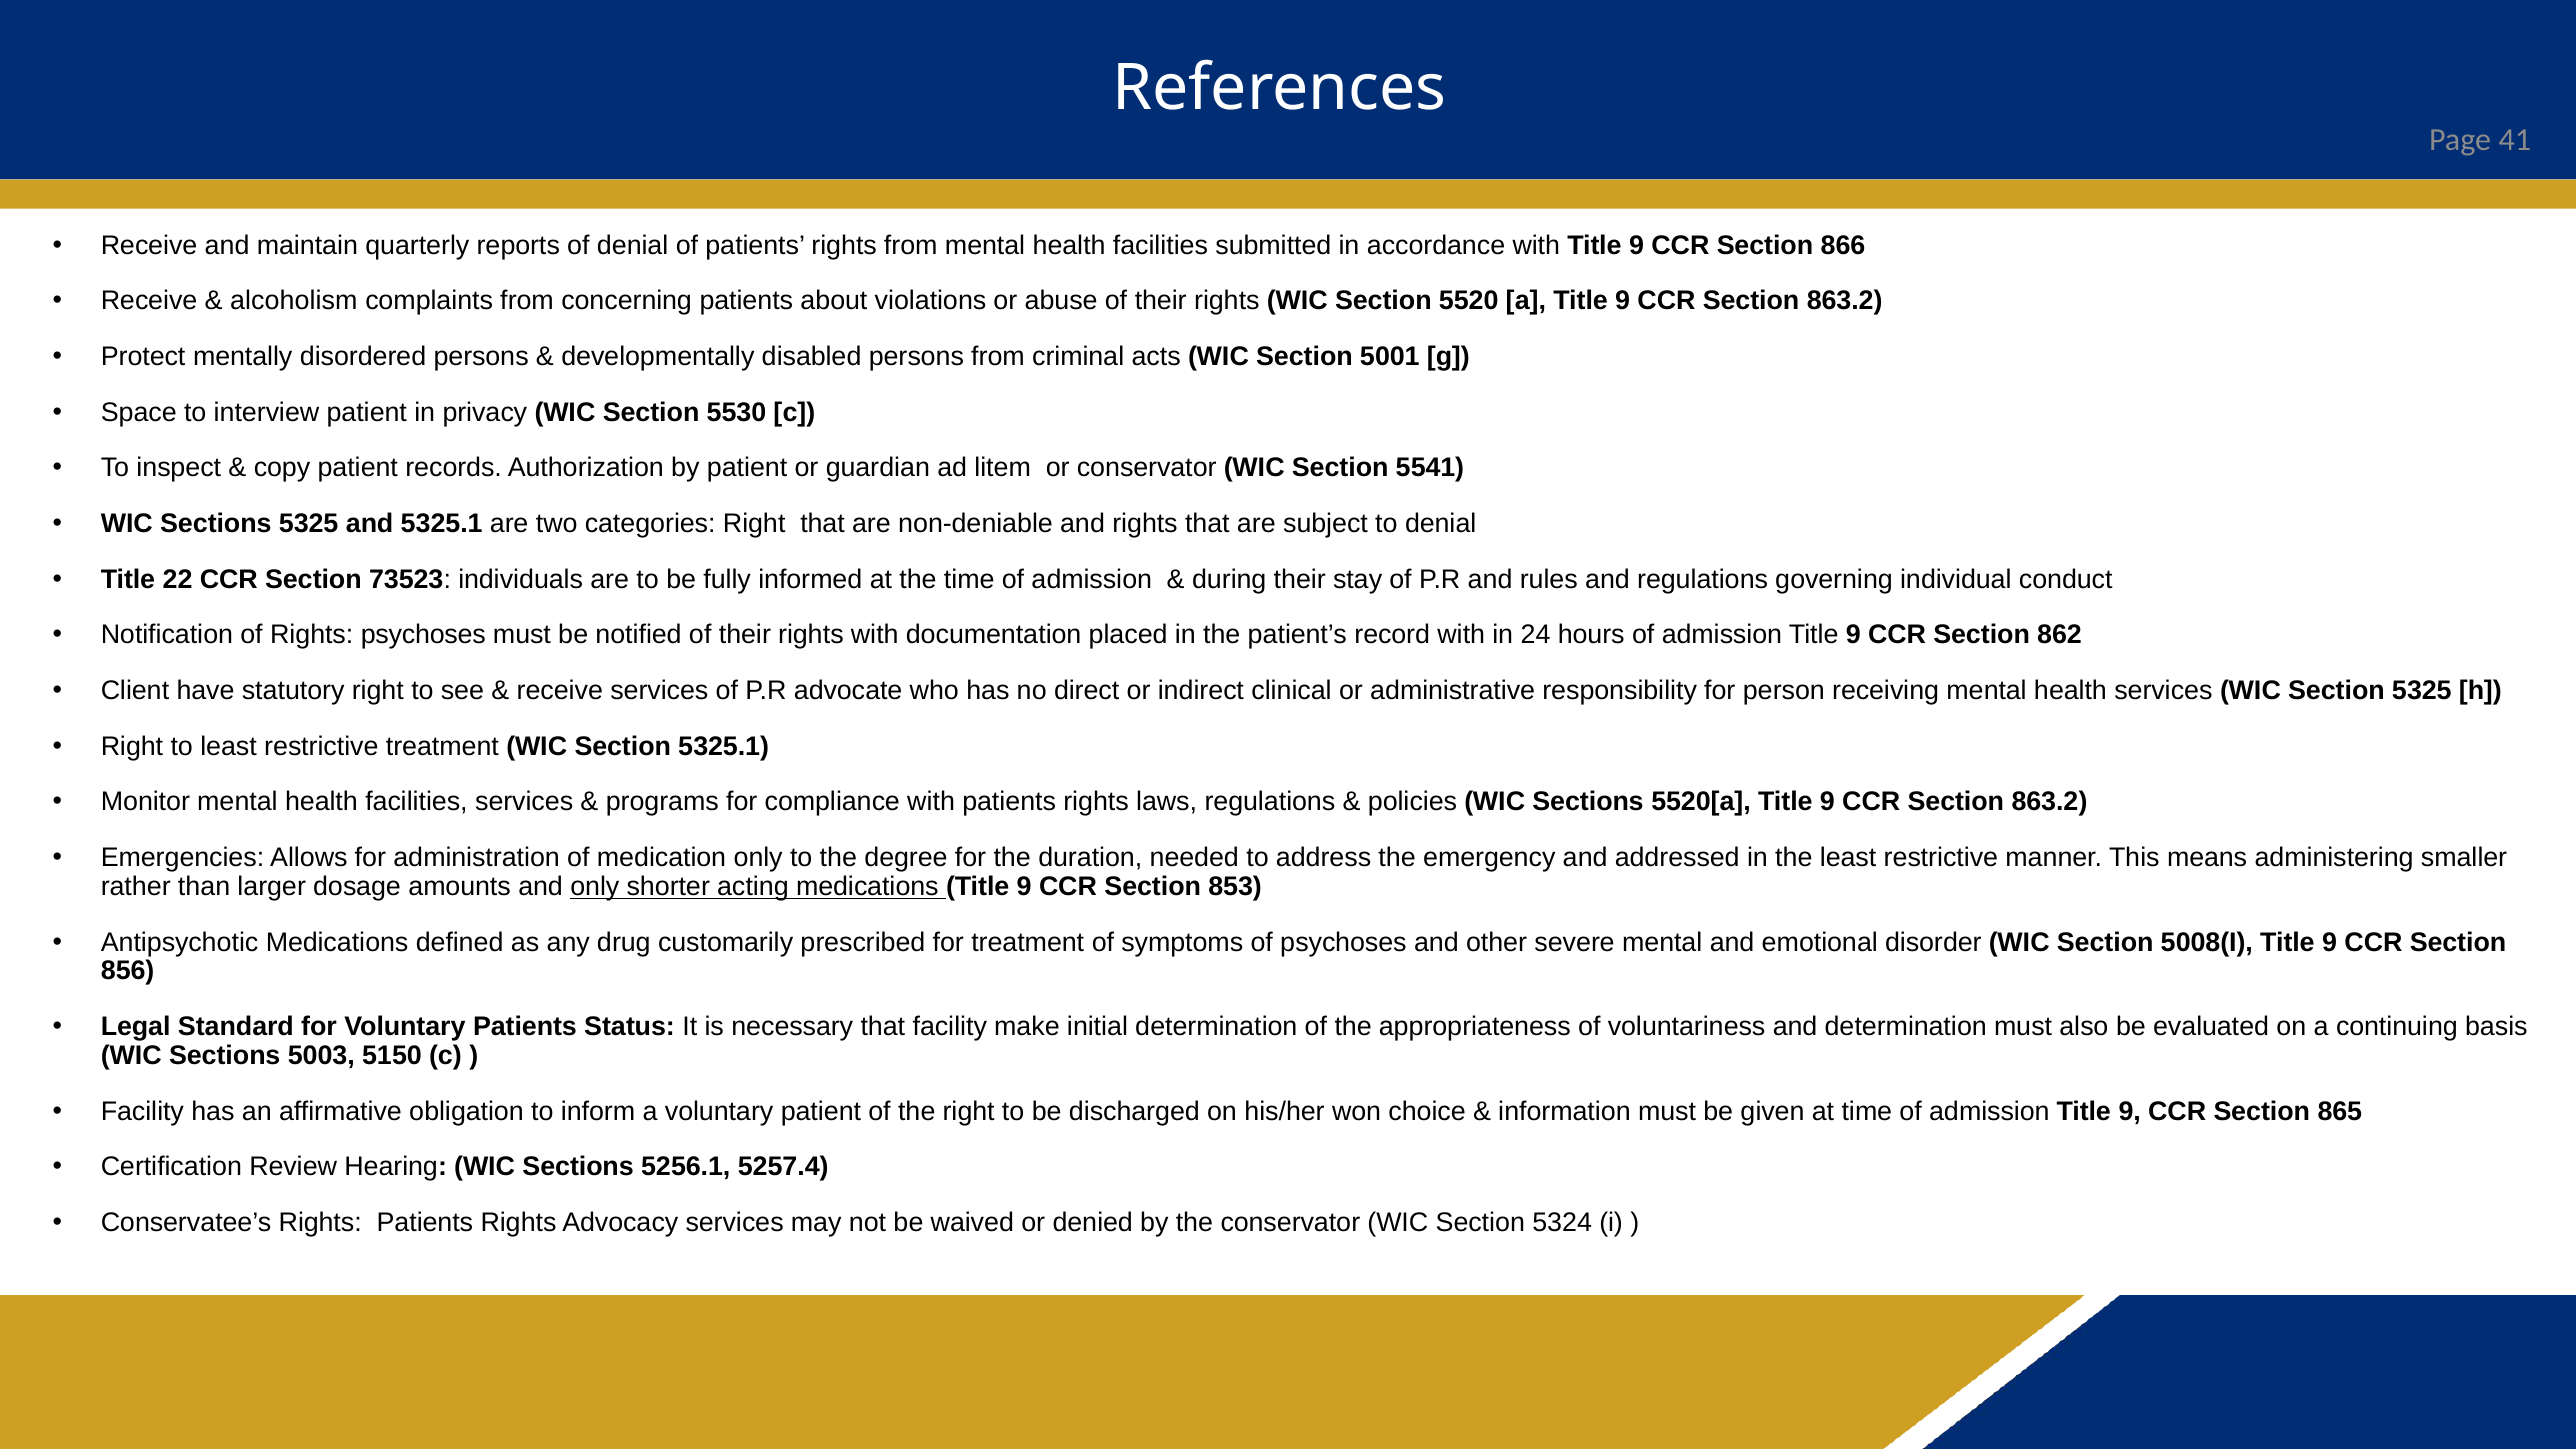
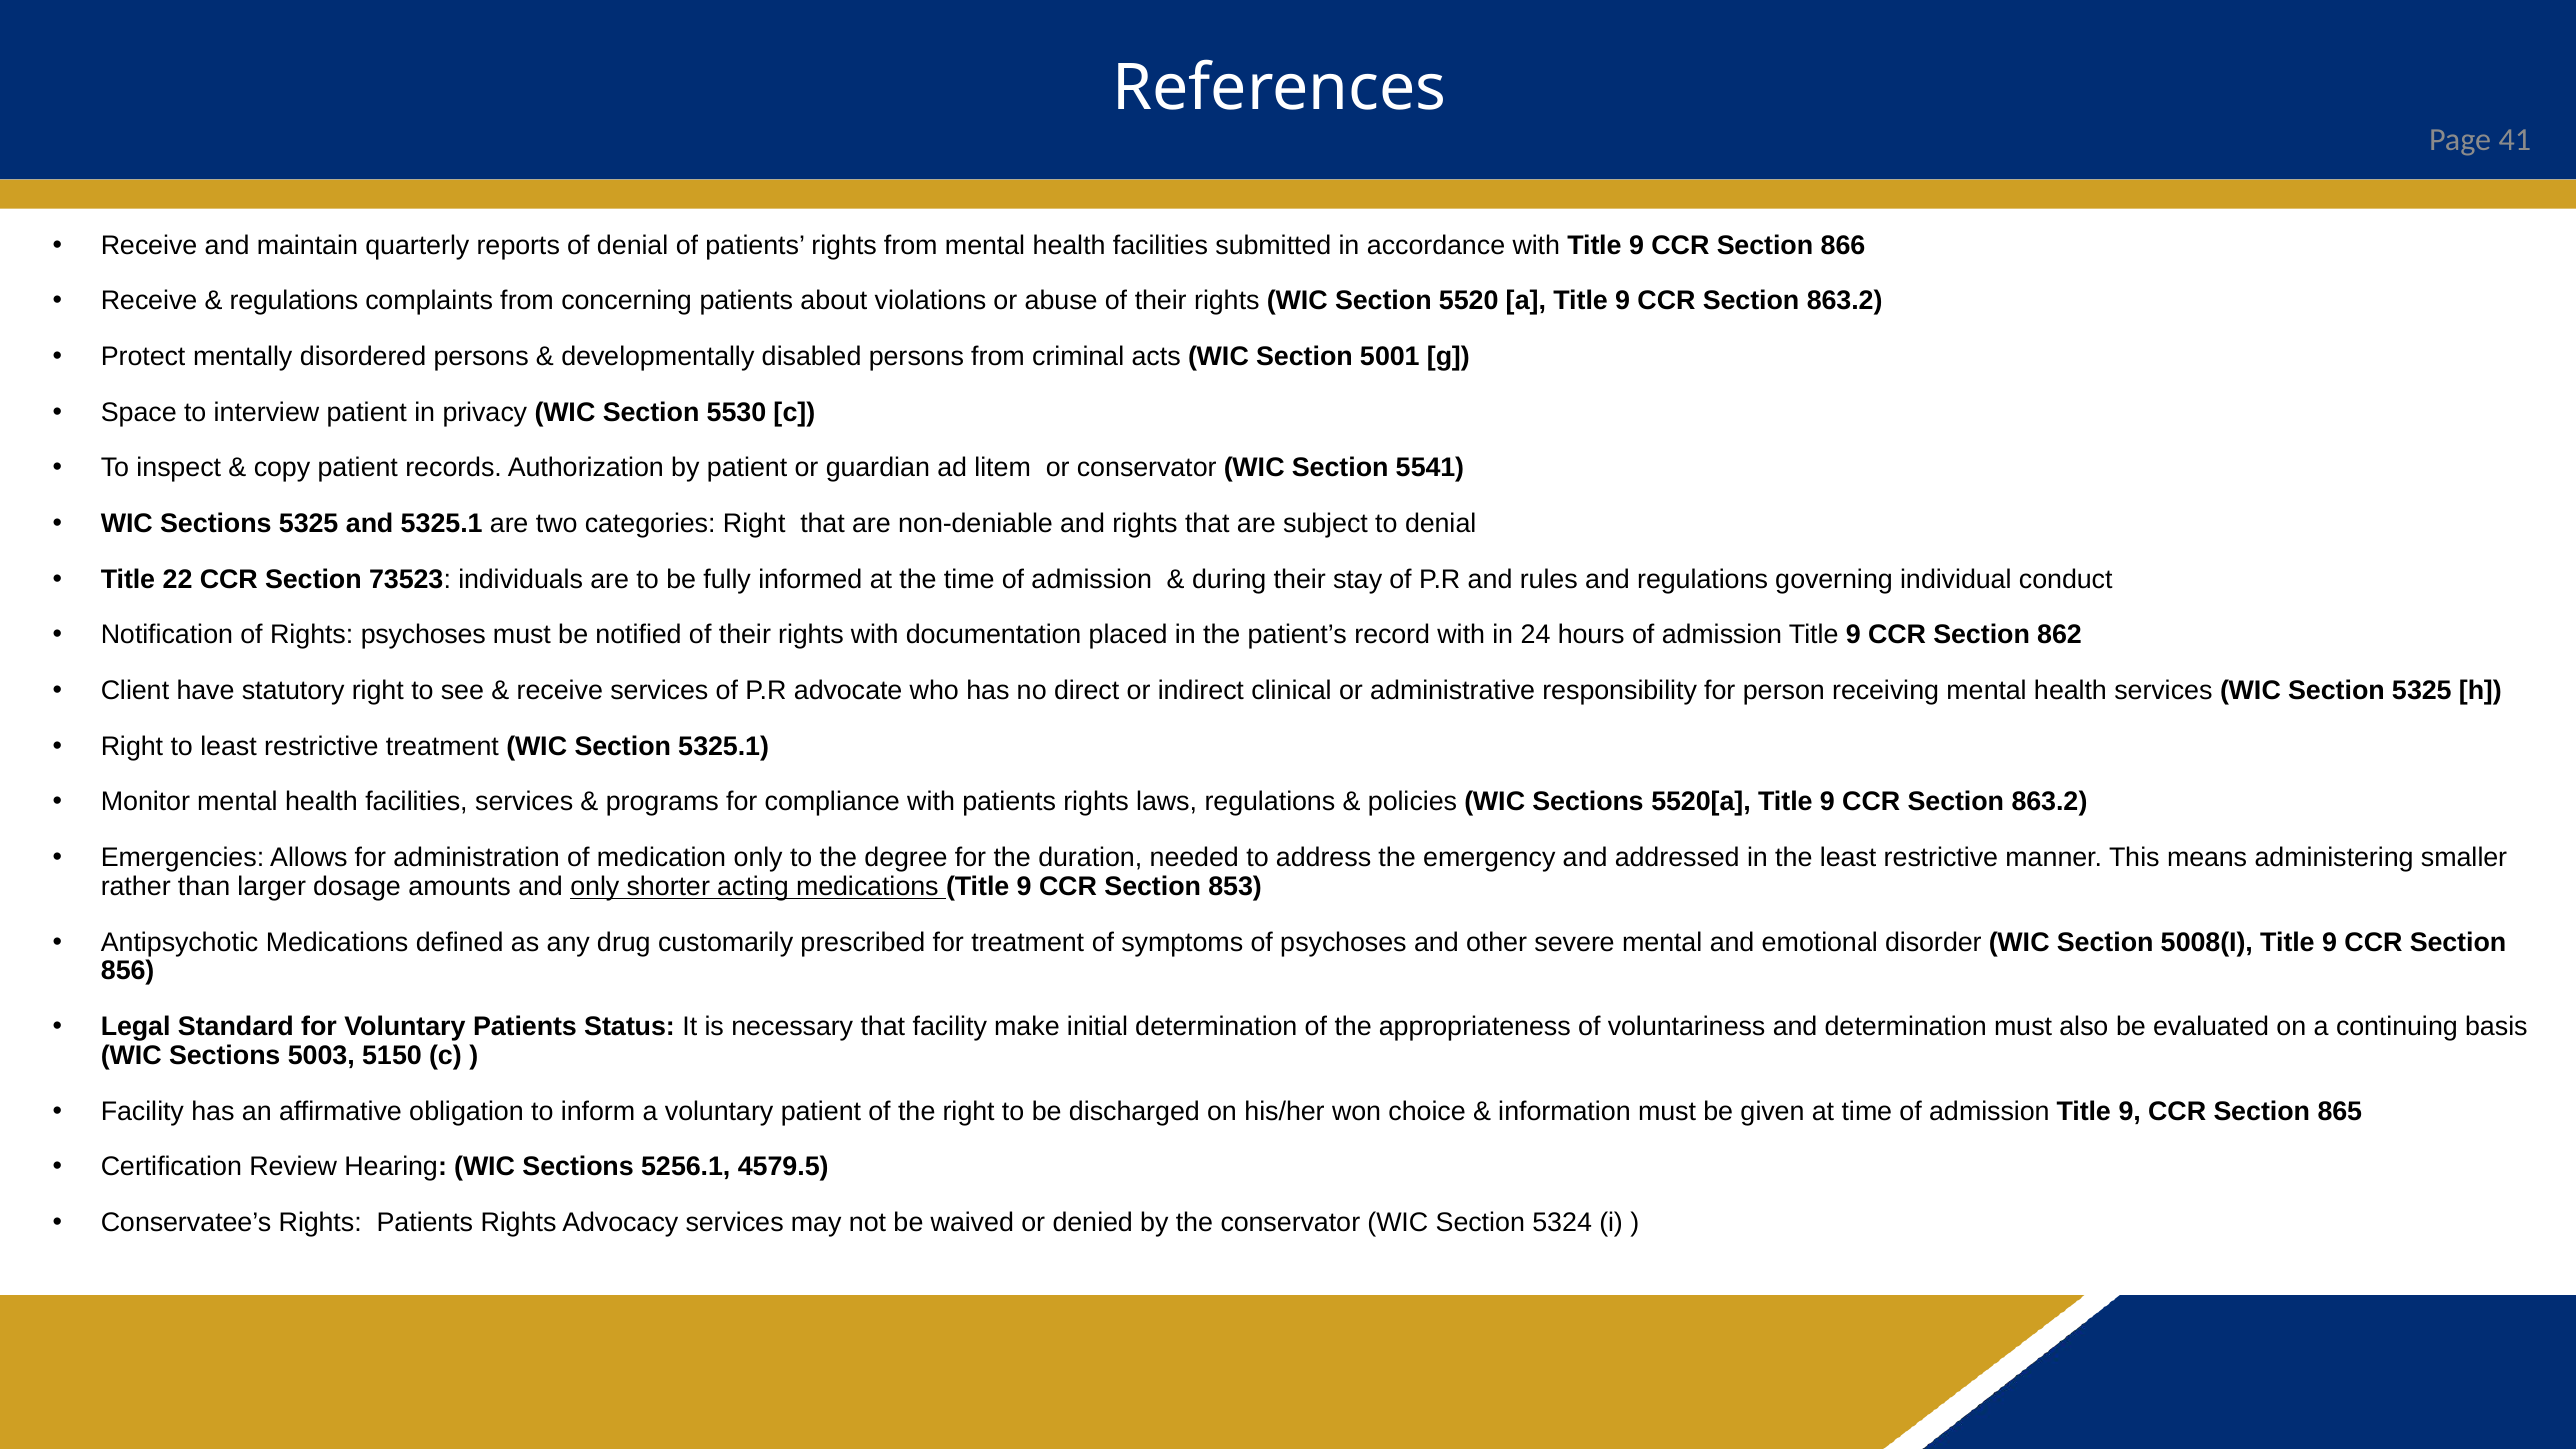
alcoholism at (294, 301): alcoholism -> regulations
5257.4: 5257.4 -> 4579.5
